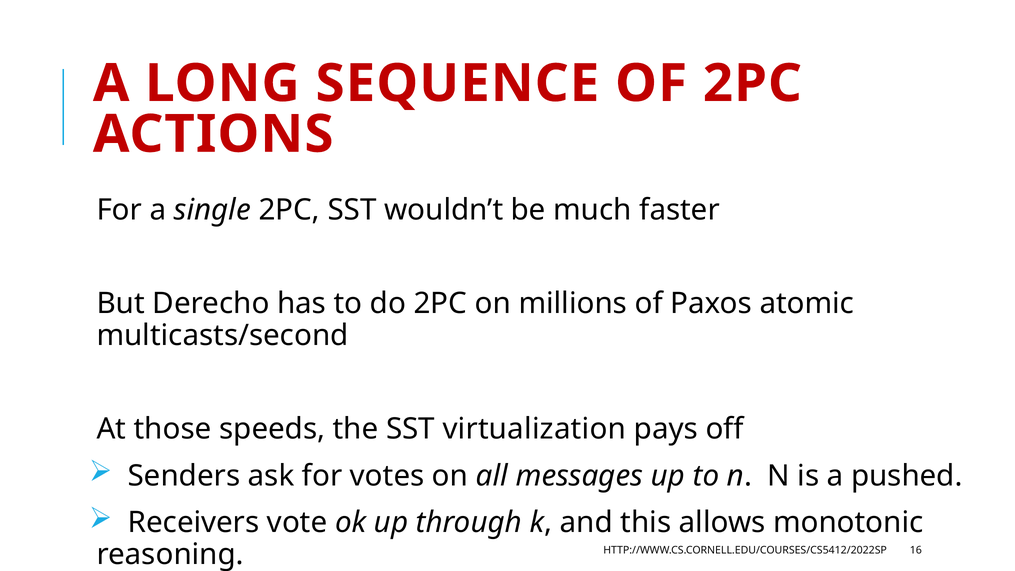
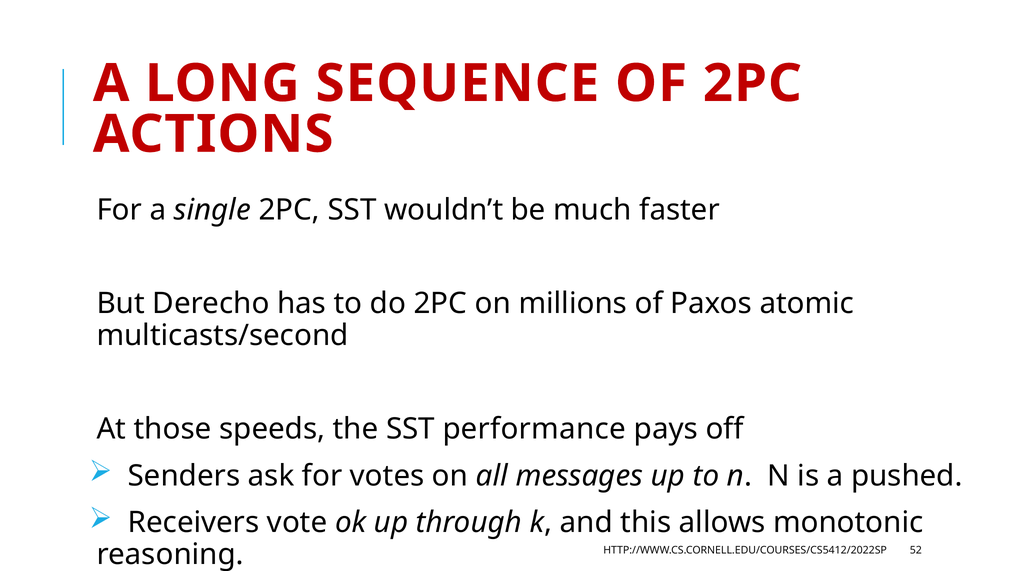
virtualization: virtualization -> performance
16: 16 -> 52
